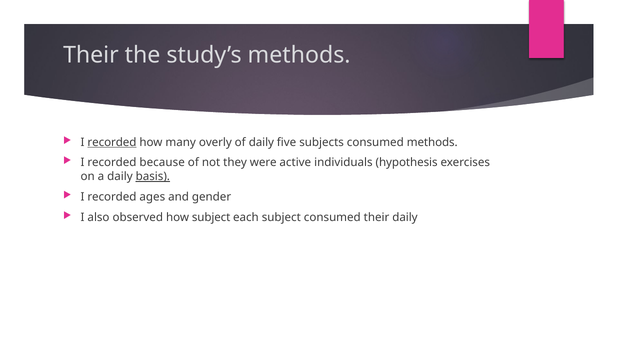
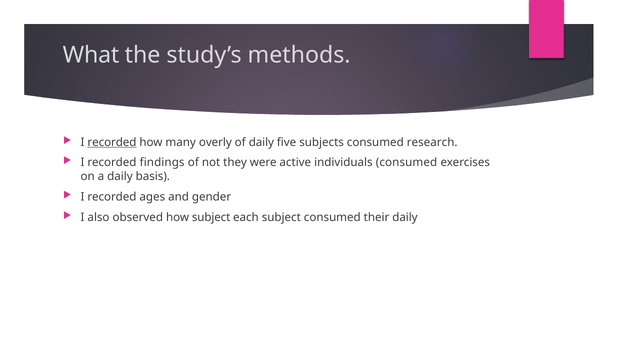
Their at (91, 55): Their -> What
consumed methods: methods -> research
because: because -> findings
individuals hypothesis: hypothesis -> consumed
basis underline: present -> none
